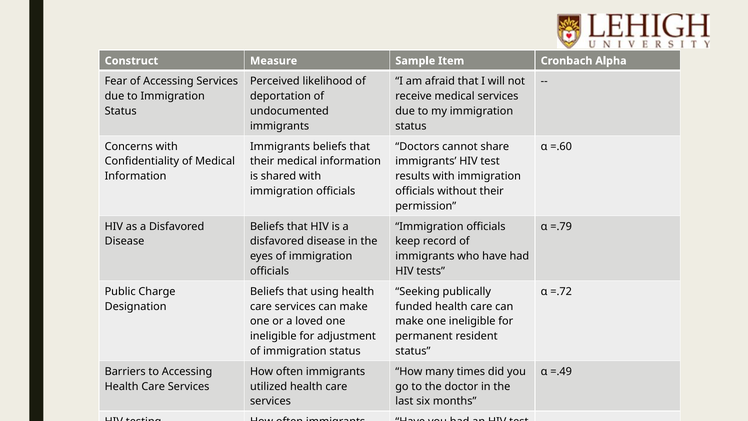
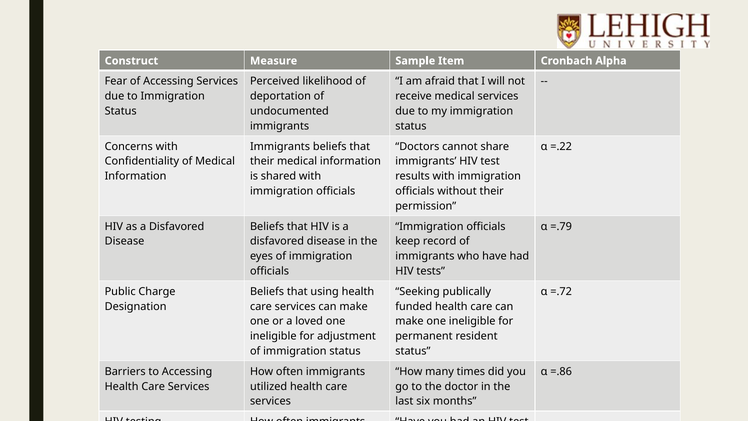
=.60: =.60 -> =.22
=.49: =.49 -> =.86
